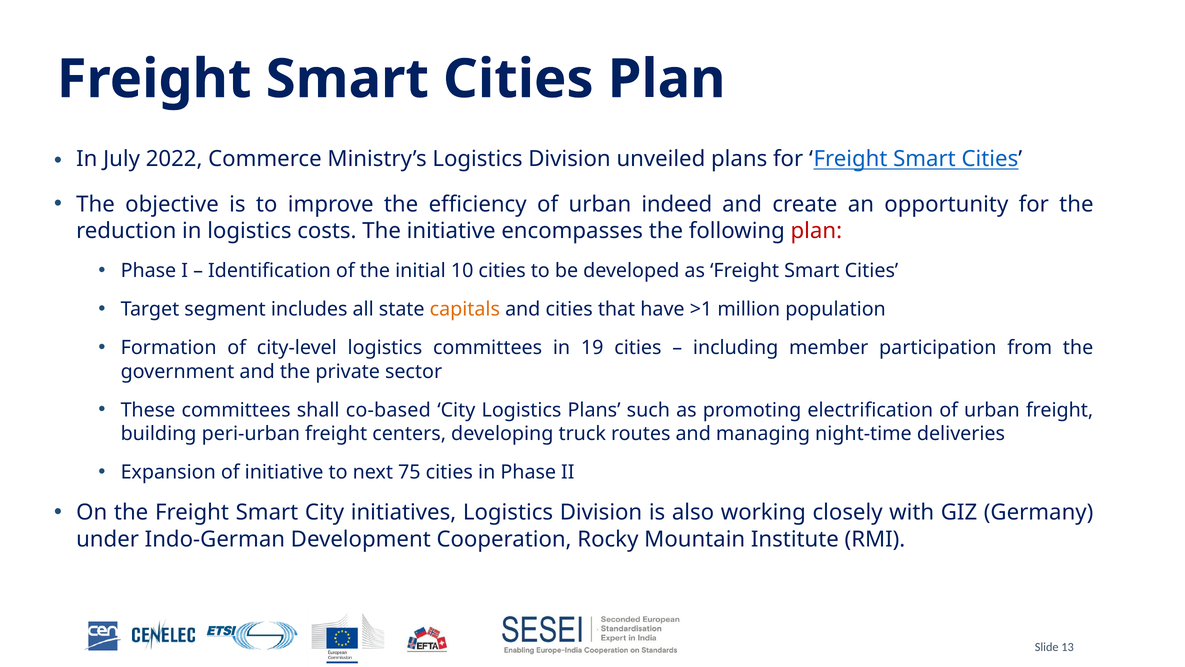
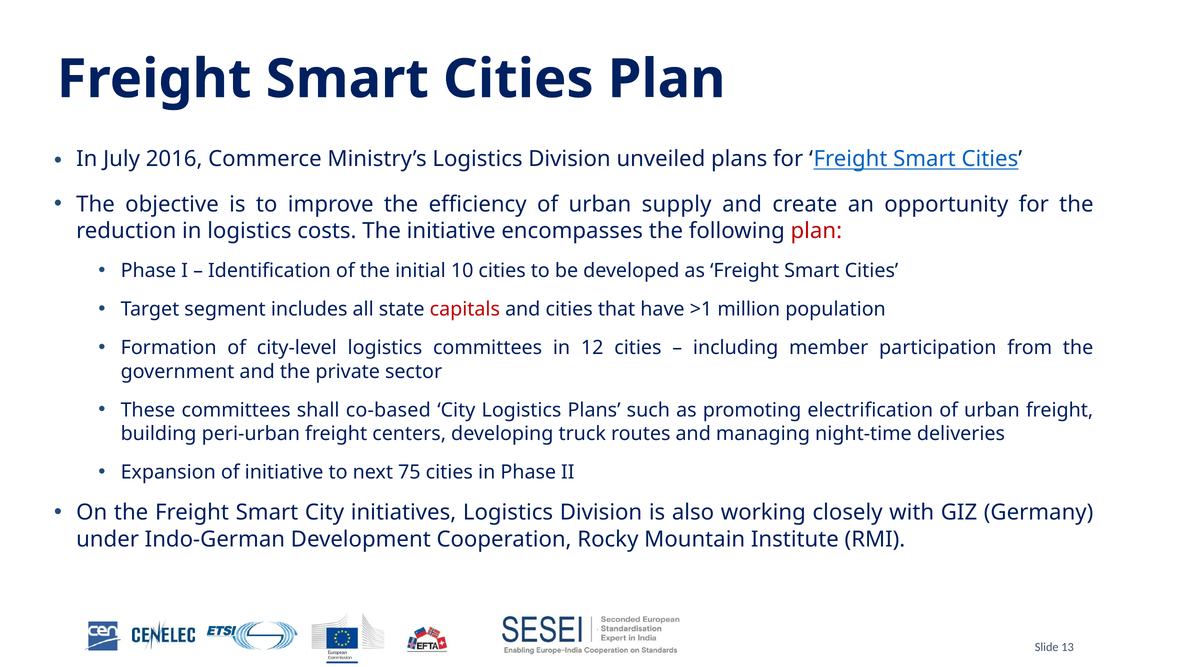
2022: 2022 -> 2016
indeed: indeed -> supply
capitals colour: orange -> red
19: 19 -> 12
